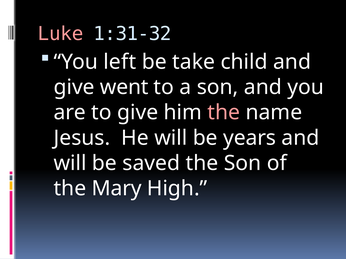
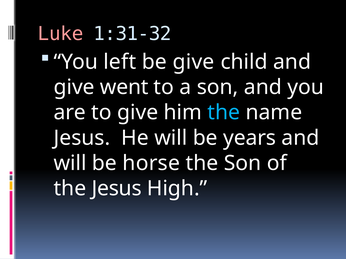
be take: take -> give
the at (224, 113) colour: pink -> light blue
saved: saved -> horse
the Mary: Mary -> Jesus
